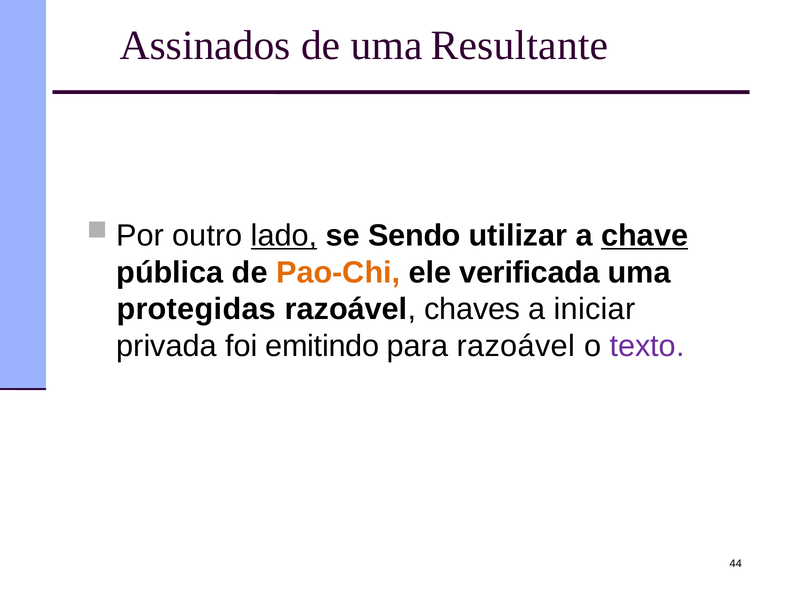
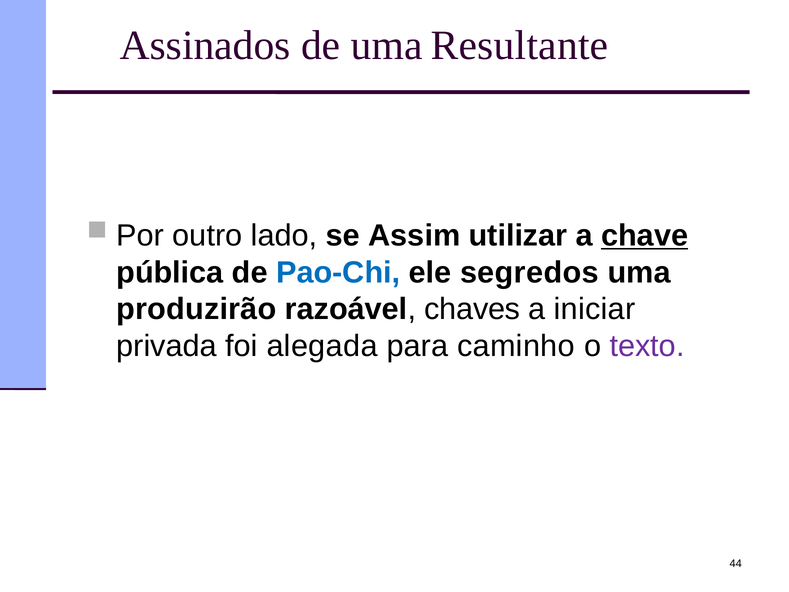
lado underline: present -> none
Sendo: Sendo -> Assim
Pao-Chi colour: orange -> blue
verificada: verificada -> segredos
protegidas: protegidas -> produzirão
emitindo: emitindo -> alegada
para razoável: razoável -> caminho
